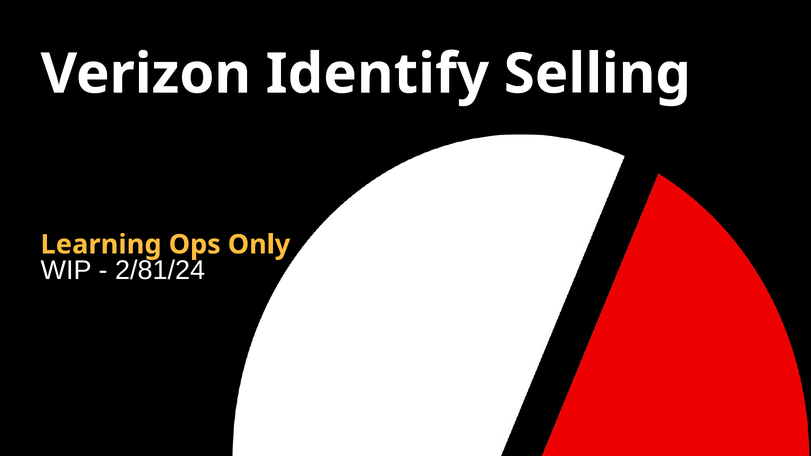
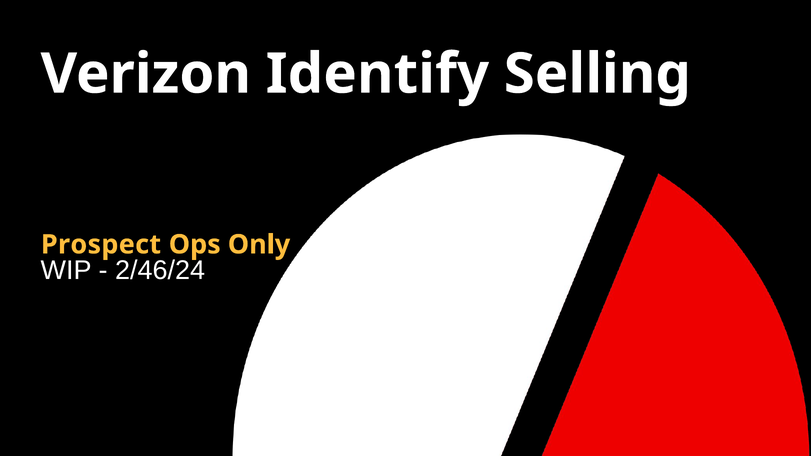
Learning: Learning -> Prospect
2/81/24: 2/81/24 -> 2/46/24
